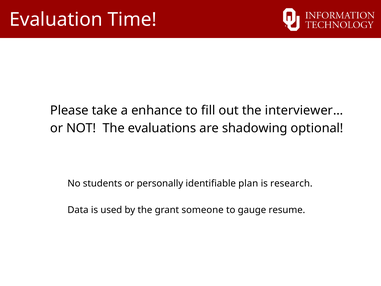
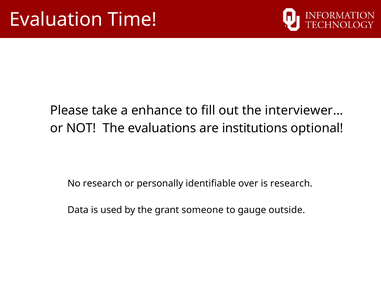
shadowing: shadowing -> institutions
No students: students -> research
plan: plan -> over
resume: resume -> outside
